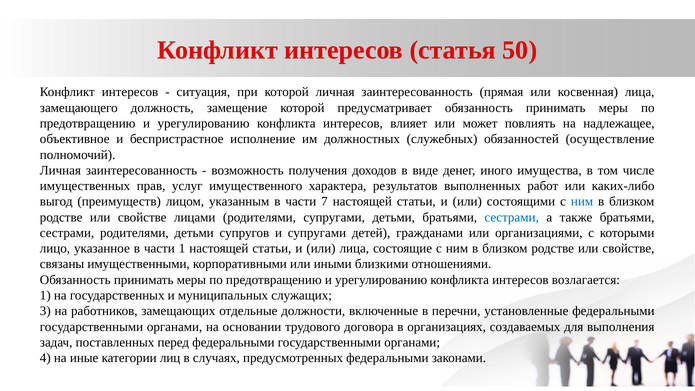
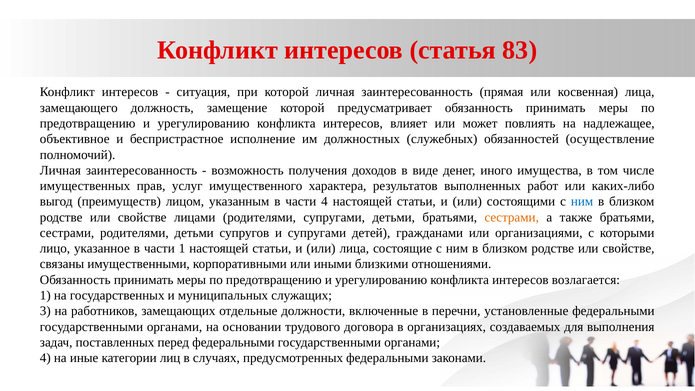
50: 50 -> 83
части 7: 7 -> 4
сестрами at (512, 217) colour: blue -> orange
